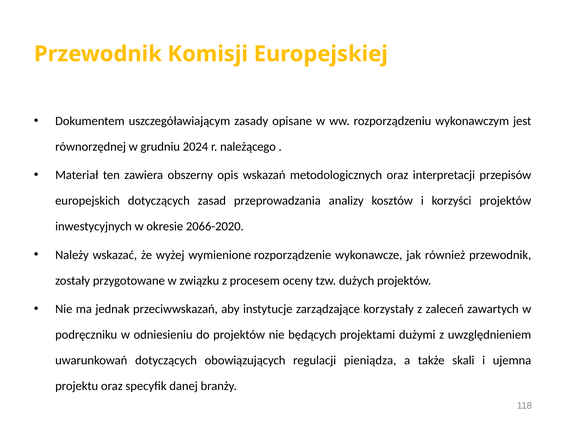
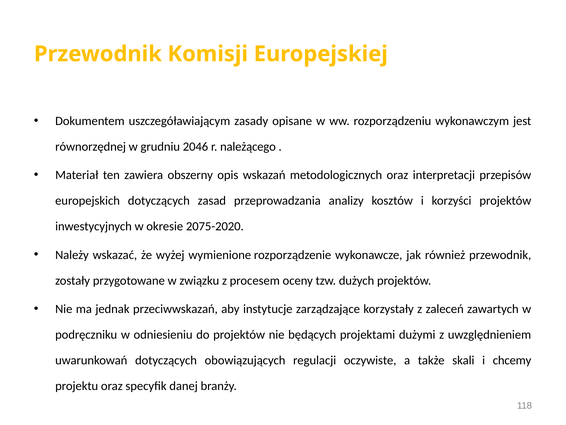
2024: 2024 -> 2046
2066-2020: 2066-2020 -> 2075-2020
pieniądza: pieniądza -> oczywiste
ujemna: ujemna -> chcemy
